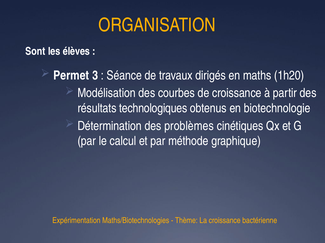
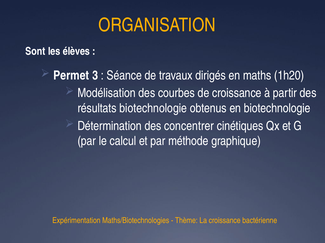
résultats technologiques: technologiques -> biotechnologie
problèmes: problèmes -> concentrer
